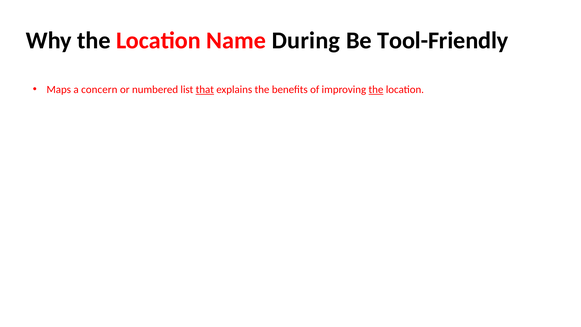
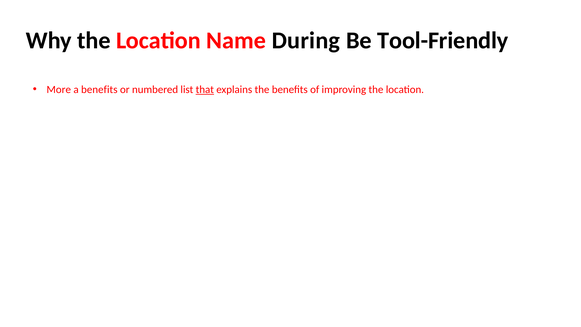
Maps: Maps -> More
a concern: concern -> benefits
the at (376, 90) underline: present -> none
